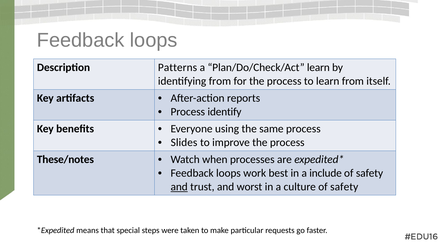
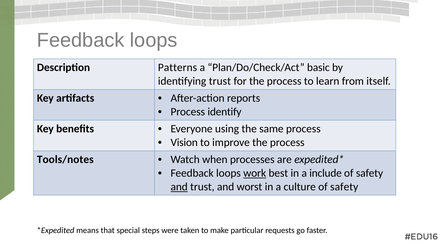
Plan/Do/Check/Act learn: learn -> basic
identifying from: from -> trust
Slides: Slides -> Vision
These/notes: These/notes -> Tools/notes
work underline: none -> present
